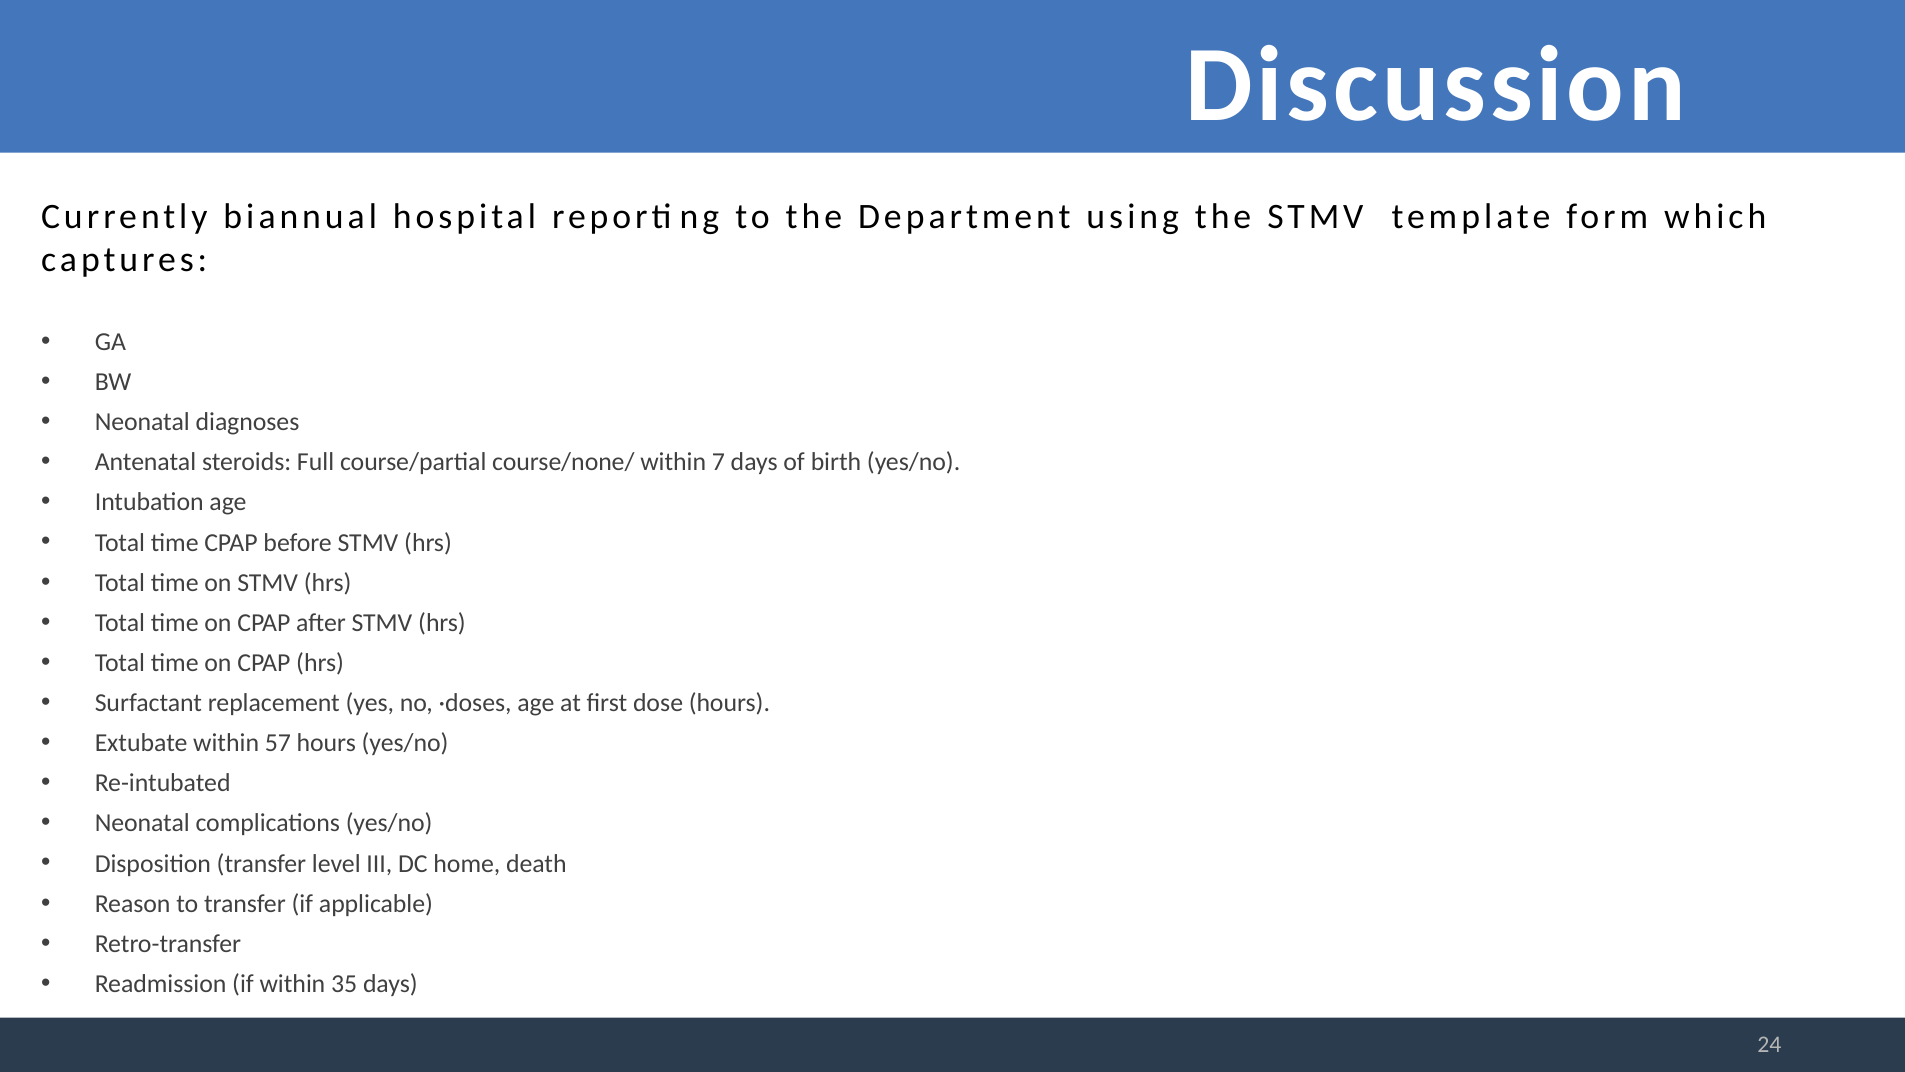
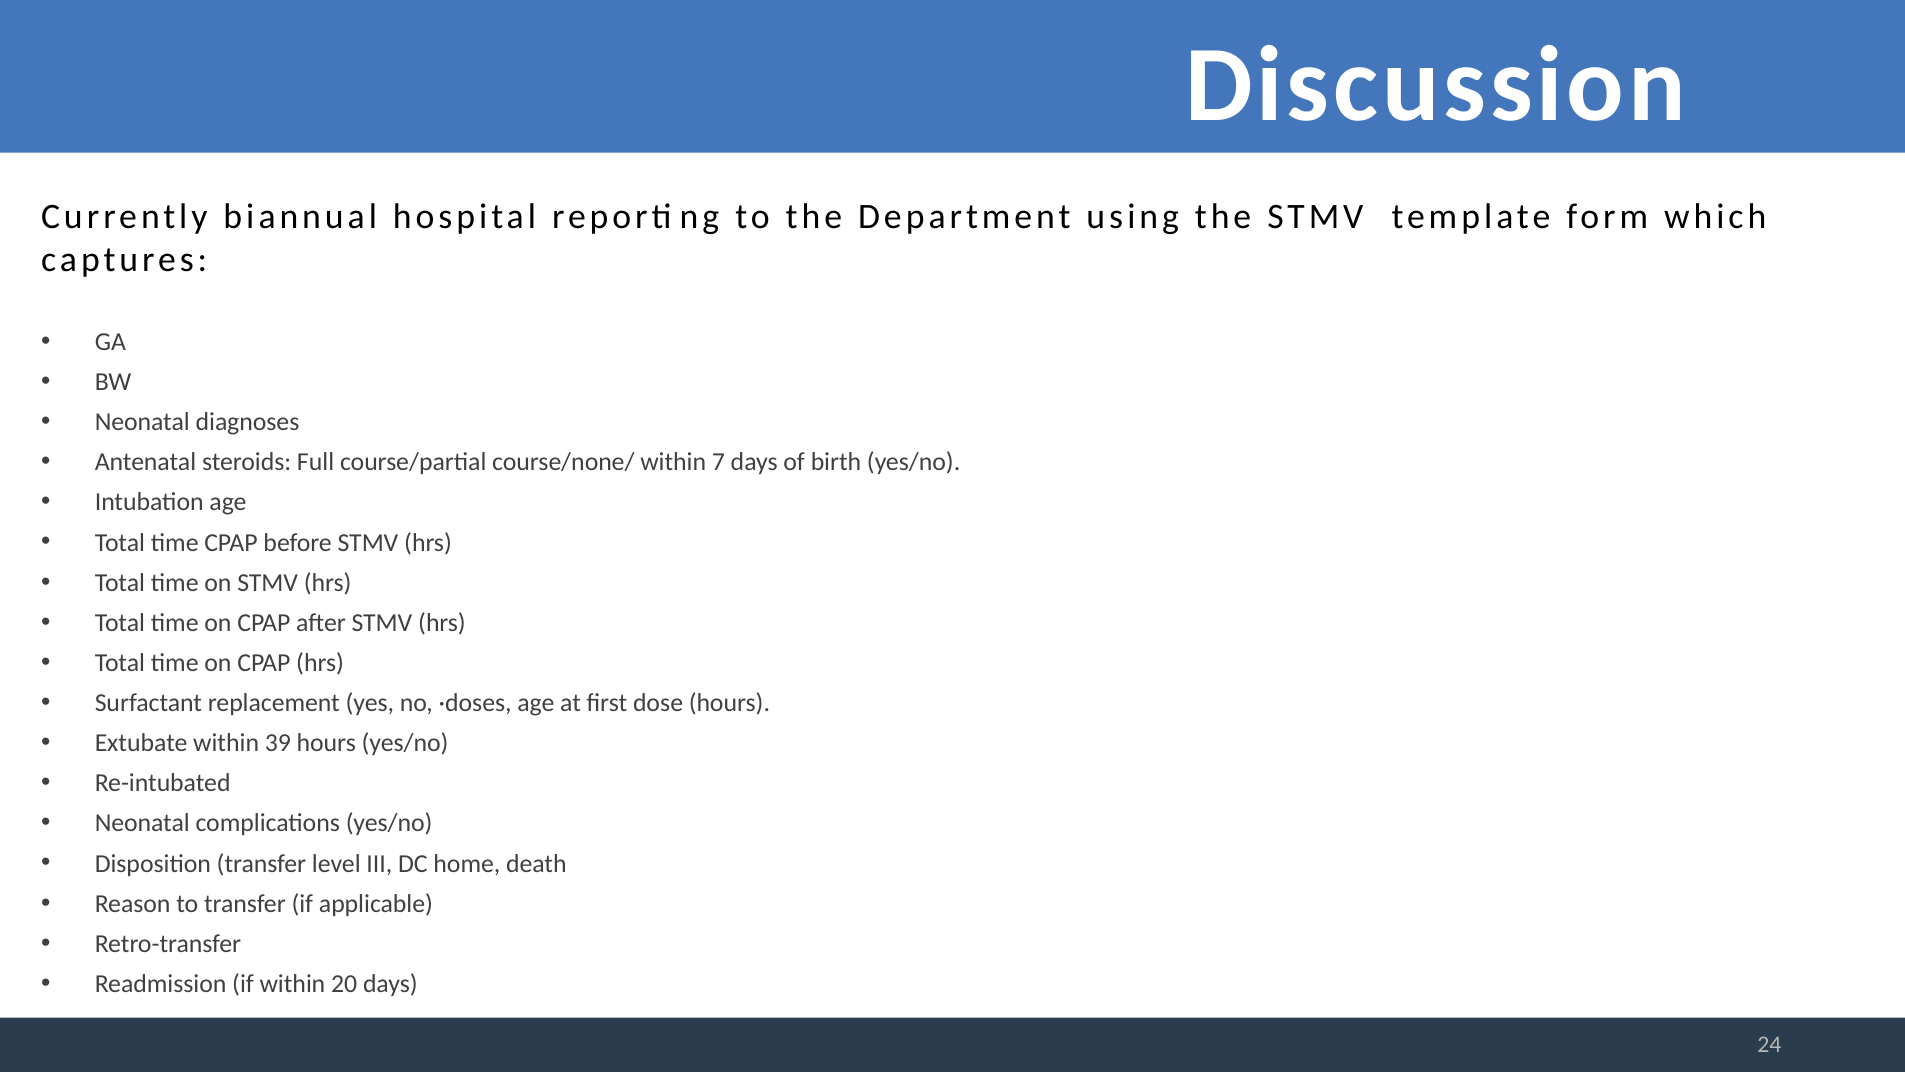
57: 57 -> 39
35: 35 -> 20
